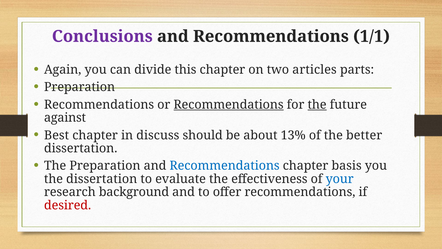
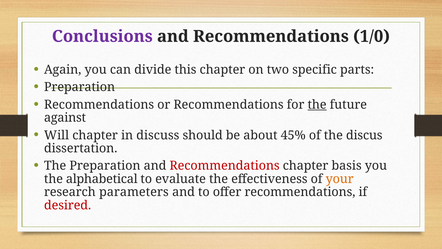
1/1: 1/1 -> 1/0
articles: articles -> specific
Recommendations at (229, 104) underline: present -> none
Best: Best -> Will
13%: 13% -> 45%
better: better -> discus
Recommendations at (225, 166) colour: blue -> red
the dissertation: dissertation -> alphabetical
your colour: blue -> orange
background: background -> parameters
